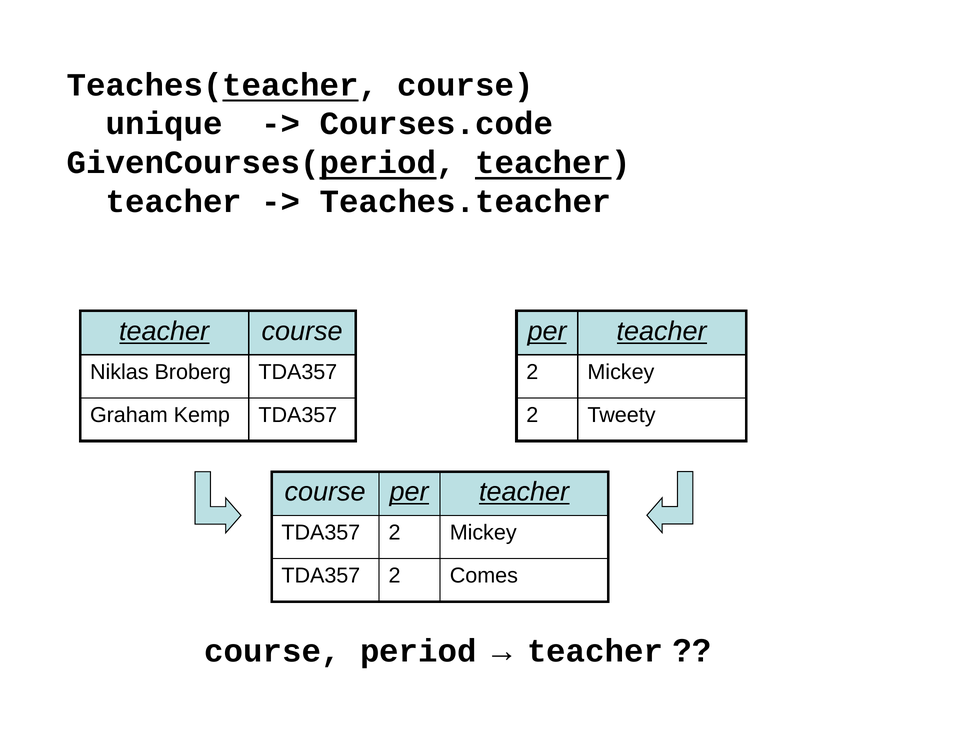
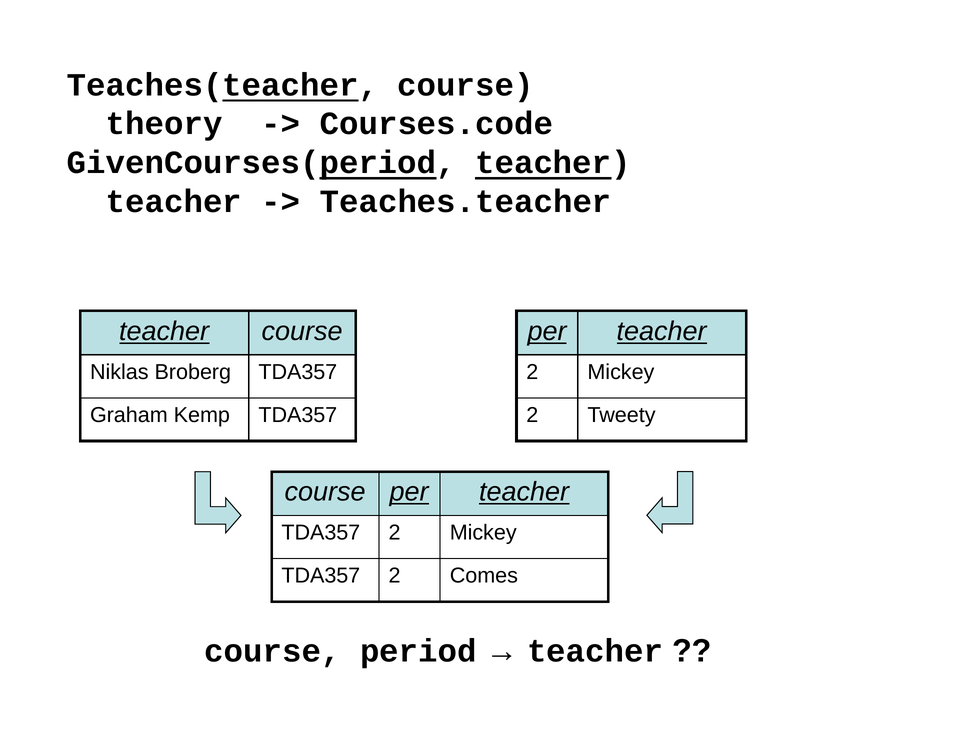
unique: unique -> theory
